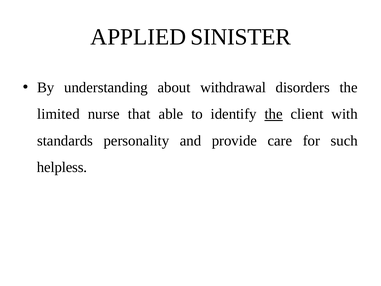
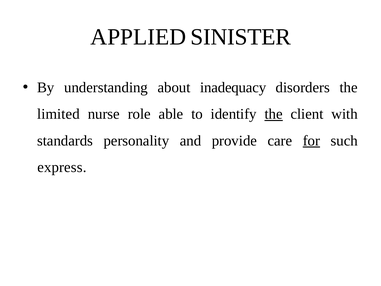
withdrawal: withdrawal -> inadequacy
that: that -> role
for underline: none -> present
helpless: helpless -> express
